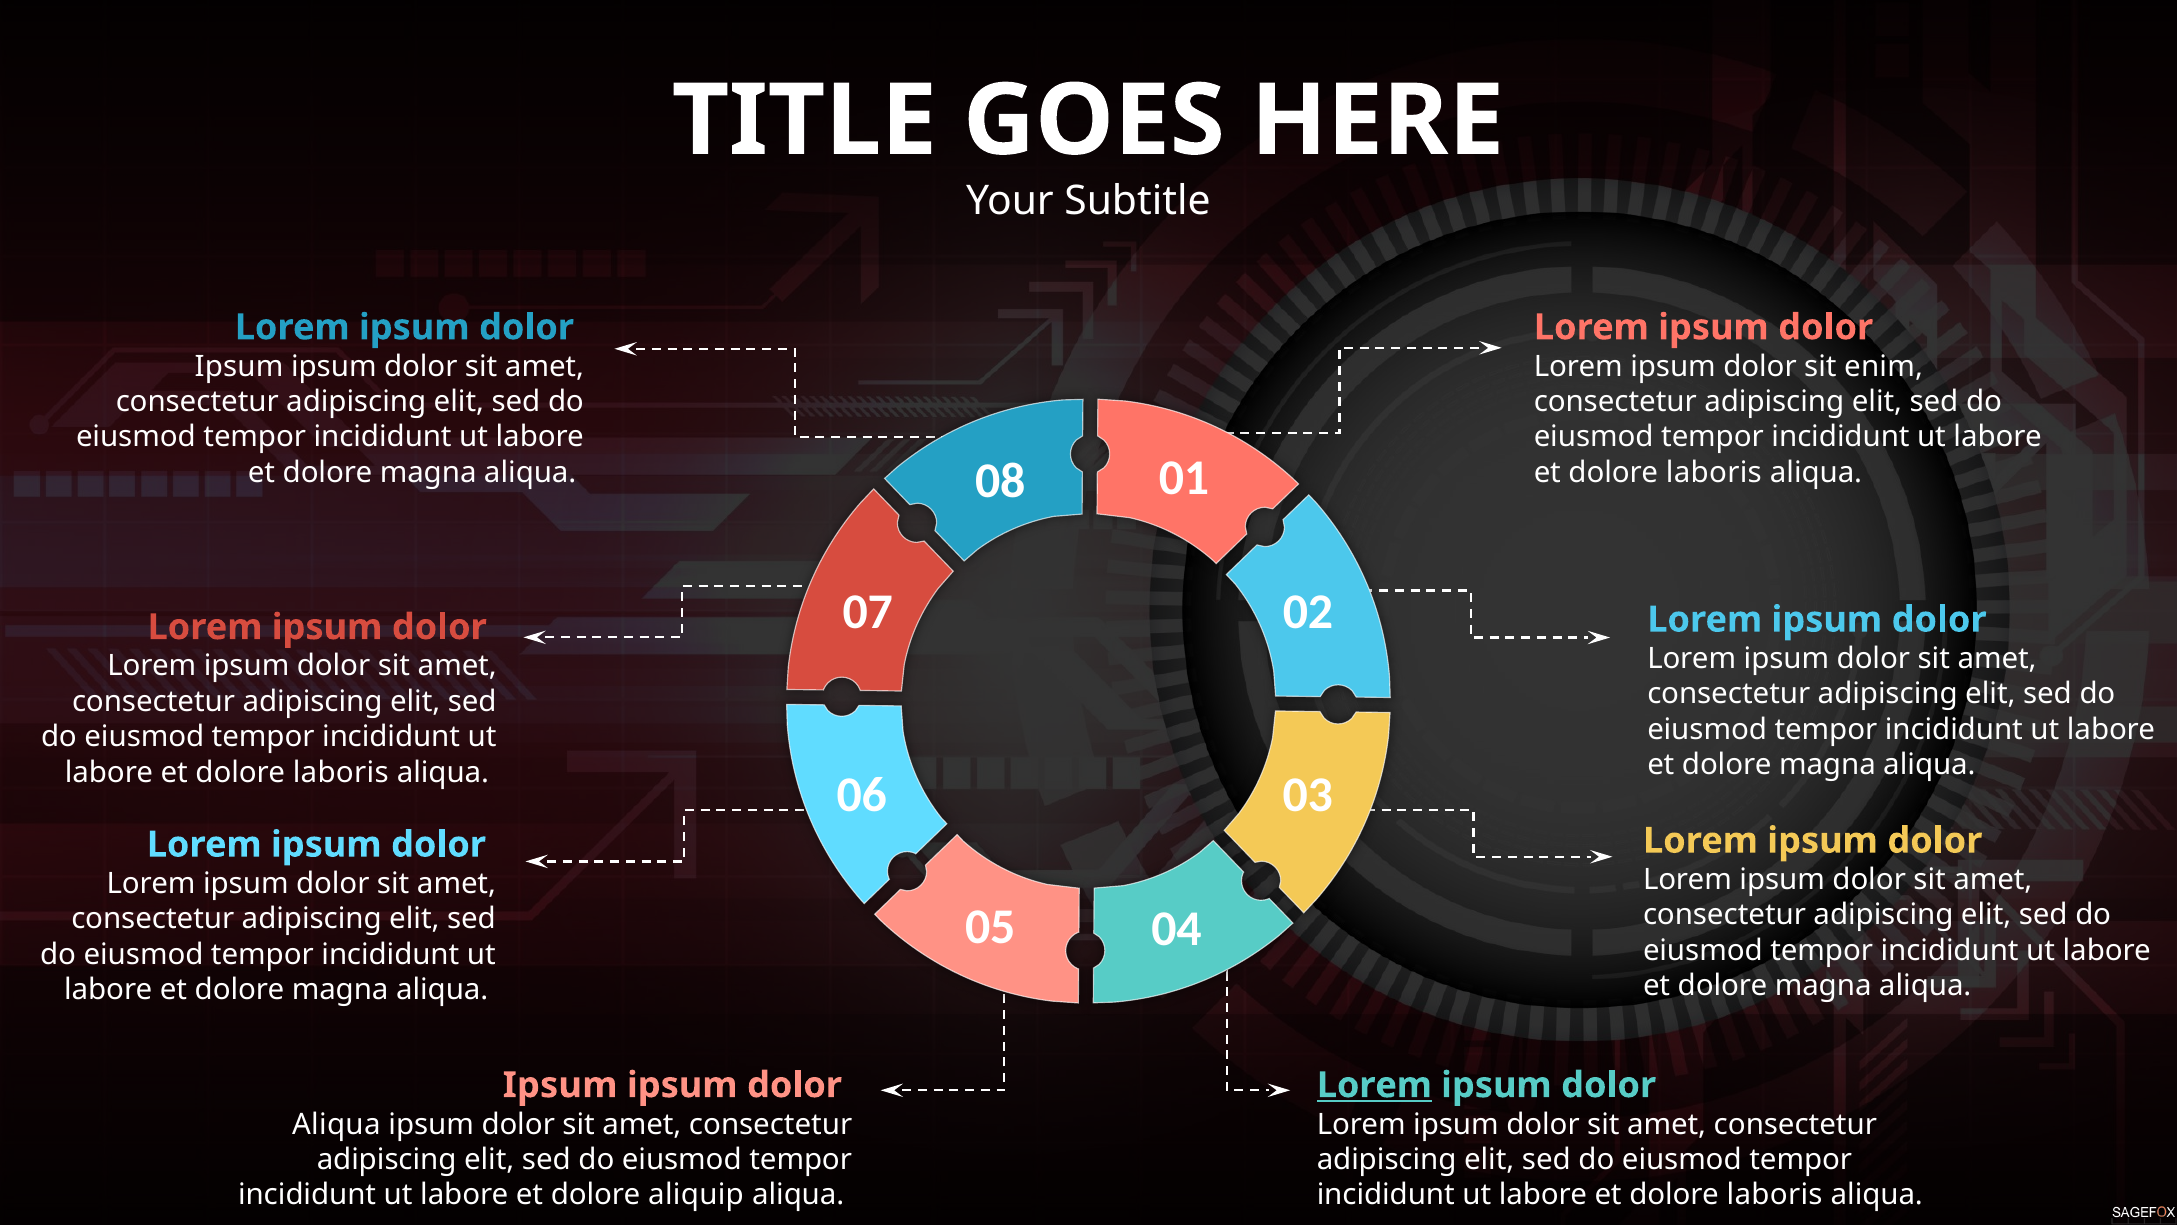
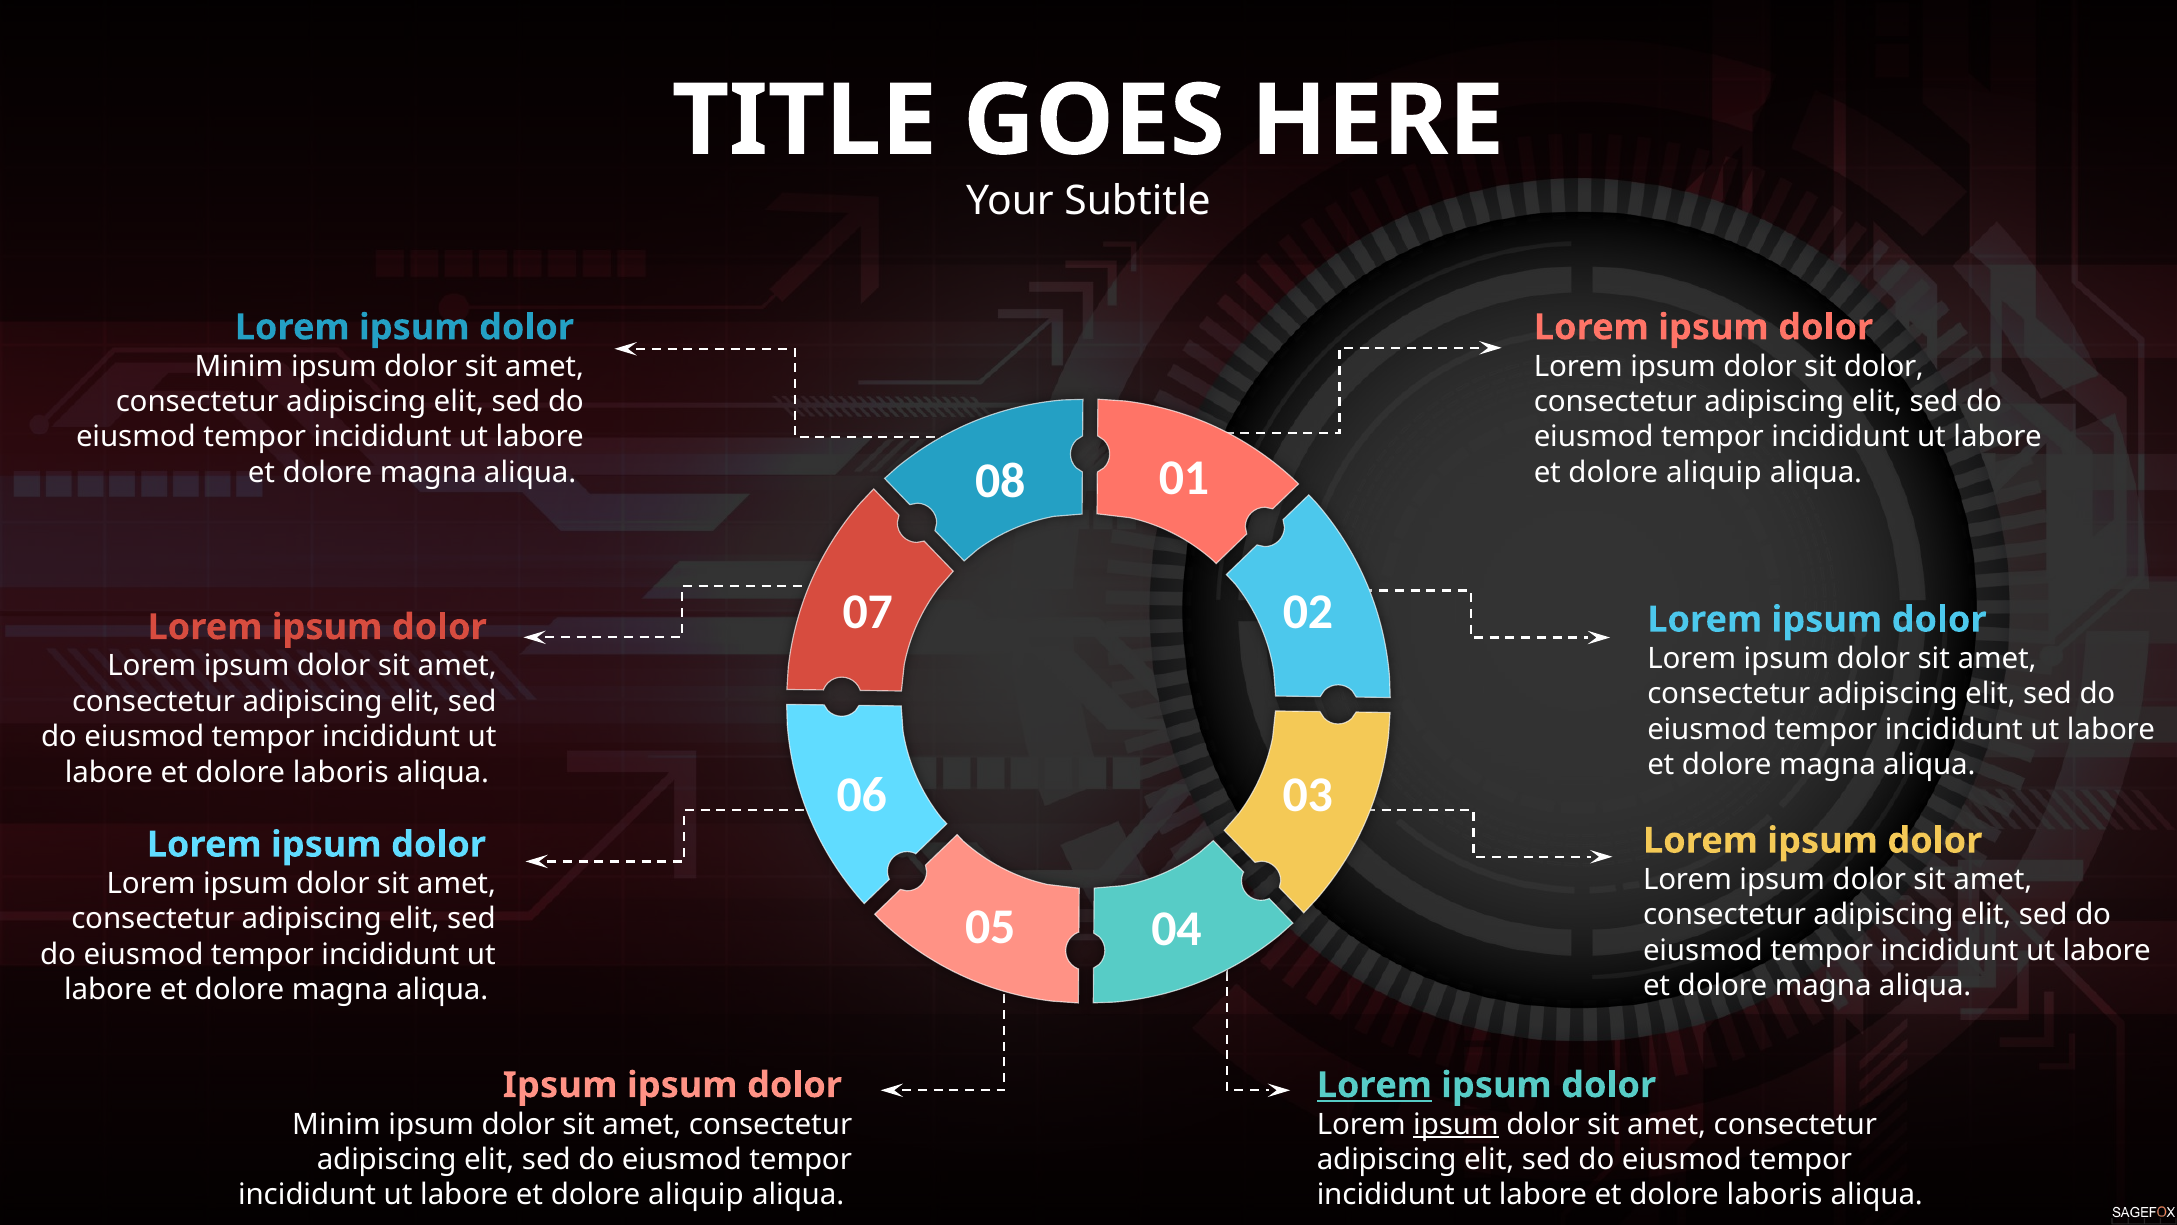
Ipsum at (239, 366): Ipsum -> Minim
sit enim: enim -> dolor
laboris at (1714, 472): laboris -> aliquip
Aliqua at (336, 1124): Aliqua -> Minim
ipsum at (1456, 1124) underline: none -> present
